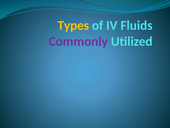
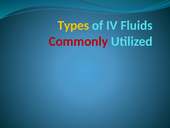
Commonly colour: purple -> red
